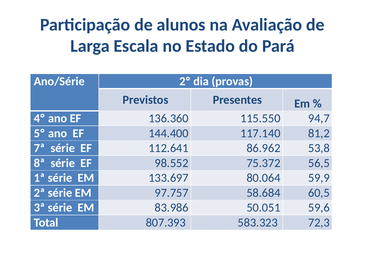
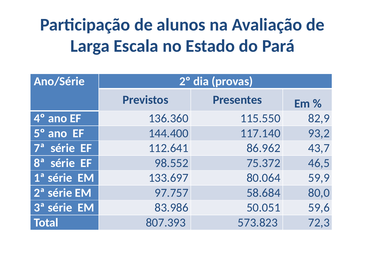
94,7: 94,7 -> 82,9
81,2: 81,2 -> 93,2
53,8: 53,8 -> 43,7
56,5: 56,5 -> 46,5
60,5: 60,5 -> 80,0
583.323: 583.323 -> 573.823
